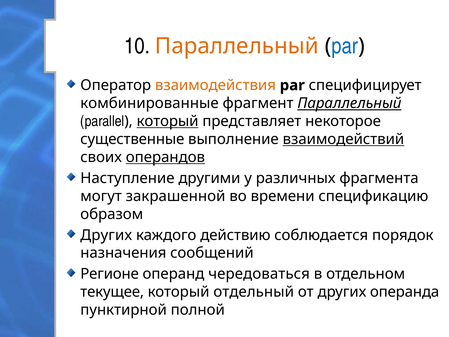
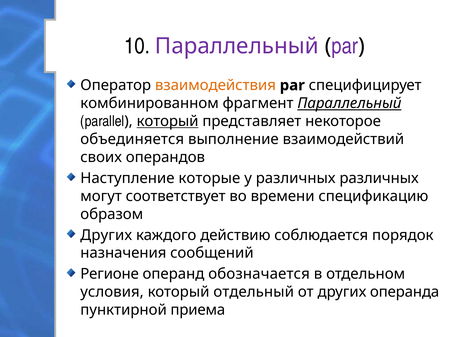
Параллельный at (237, 46) colour: orange -> purple
par at (345, 46) colour: blue -> purple
комбинированные: комбинированные -> комбинированном
существенные: существенные -> объединяется
взаимодействий underline: present -> none
операндов underline: present -> none
другими: другими -> которые
различных фрагмента: фрагмента -> различных
закрашенной: закрашенной -> соответствует
чередоваться: чередоваться -> обозначается
текущее: текущее -> условия
полной: полной -> приема
